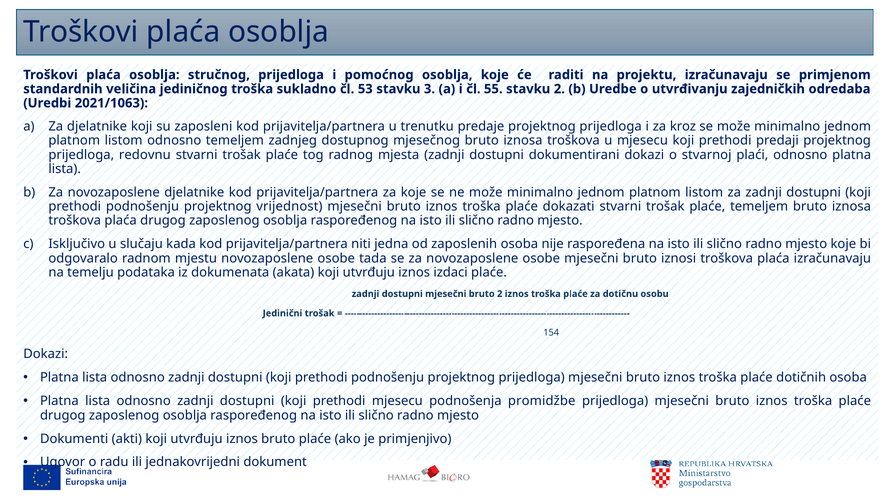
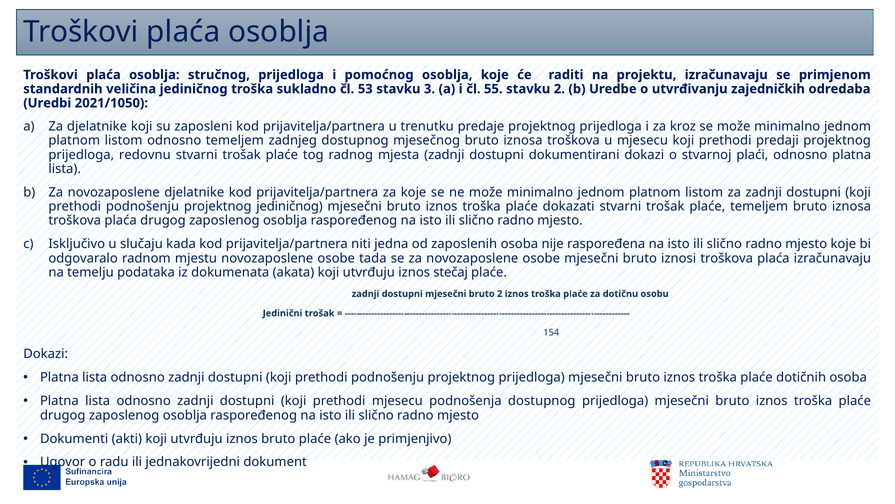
2021/1063: 2021/1063 -> 2021/1050
projektnog vrijednost: vrijednost -> jediničnog
izdaci: izdaci -> stečaj
podnošenja promidžbe: promidžbe -> dostupnog
